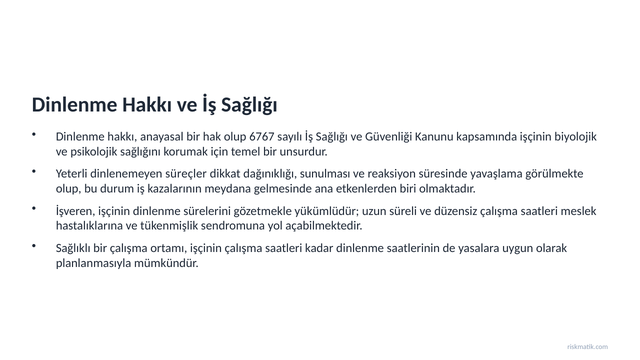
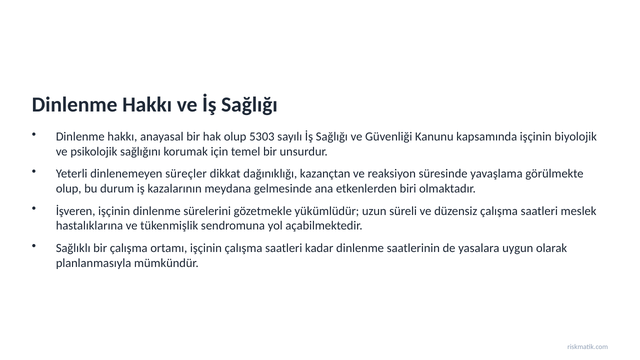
6767: 6767 -> 5303
sunulması: sunulması -> kazançtan
